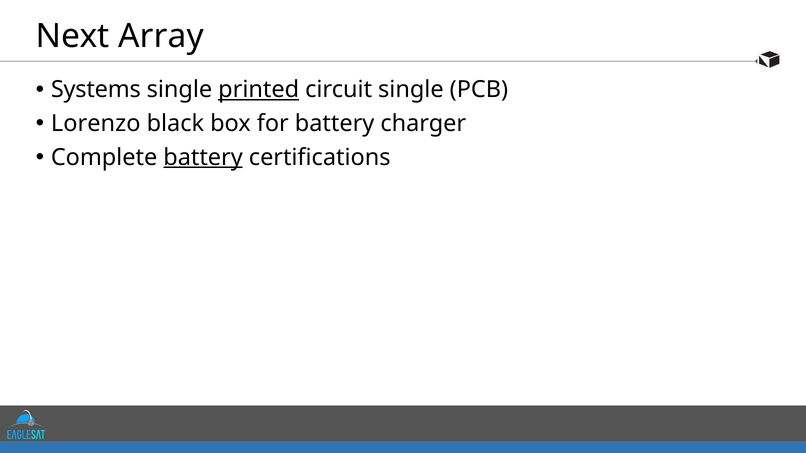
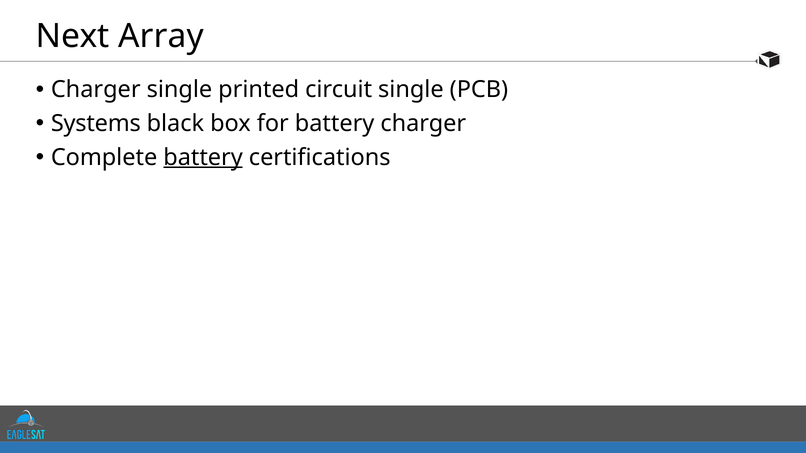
Systems at (96, 90): Systems -> Charger
printed underline: present -> none
Lorenzo: Lorenzo -> Systems
